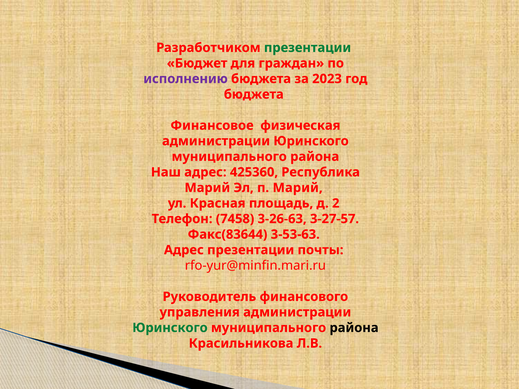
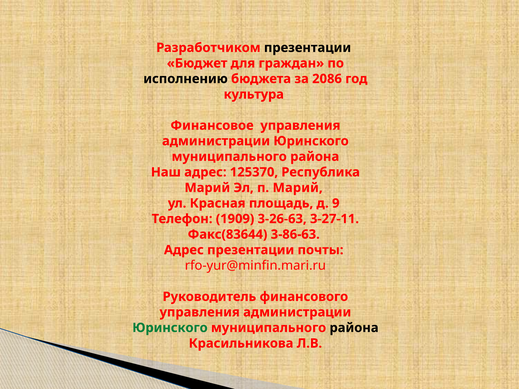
презентации at (308, 48) colour: green -> black
исполнению colour: purple -> black
2023: 2023 -> 2086
бюджета at (254, 94): бюджета -> культура
Финансовое физическая: физическая -> управления
425360: 425360 -> 125370
2: 2 -> 9
7458: 7458 -> 1909
3-27-57: 3-27-57 -> 3-27-11
3-53-63: 3-53-63 -> 3-86-63
